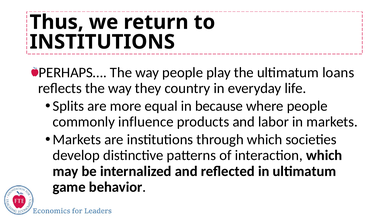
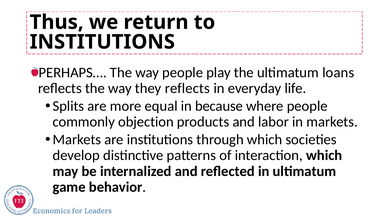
they country: country -> reflects
influence: influence -> objection
